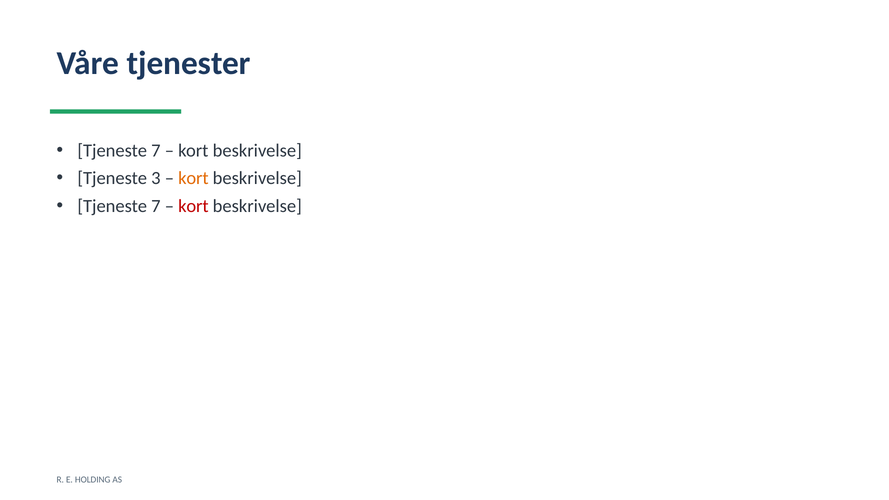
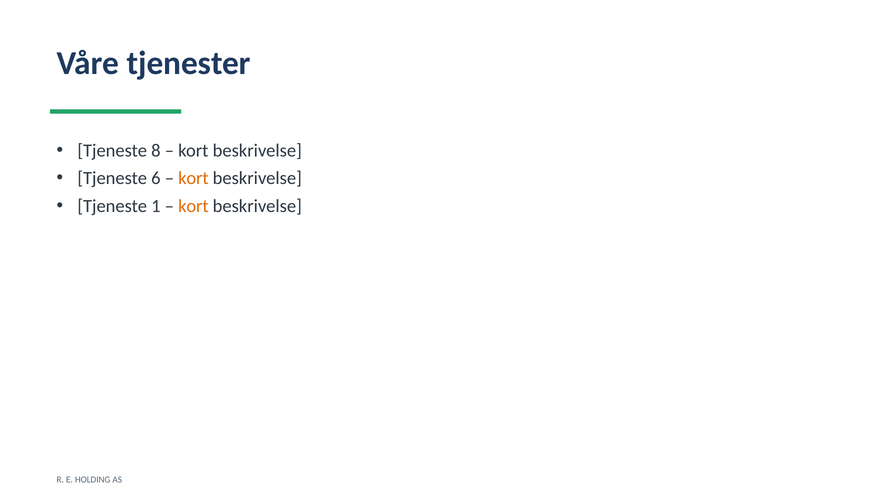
7 at (156, 151): 7 -> 8
3: 3 -> 6
7 at (156, 206): 7 -> 1
kort at (193, 206) colour: red -> orange
